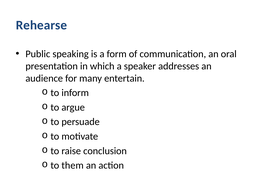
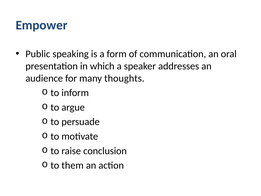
Rehearse: Rehearse -> Empower
entertain: entertain -> thoughts
